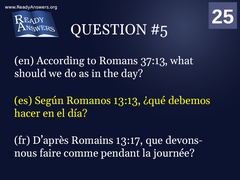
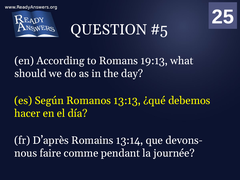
37:13: 37:13 -> 19:13
13:17: 13:17 -> 13:14
